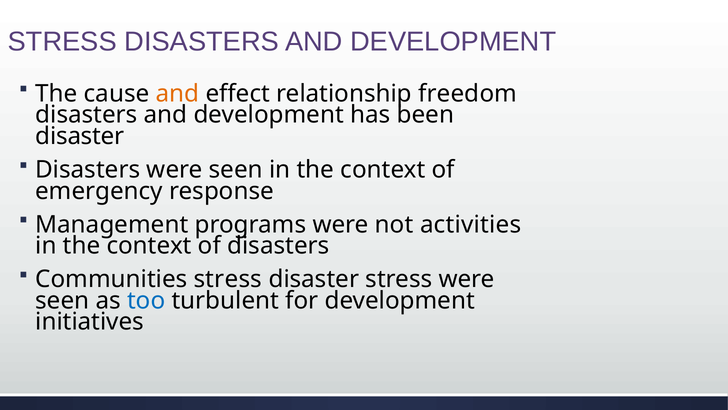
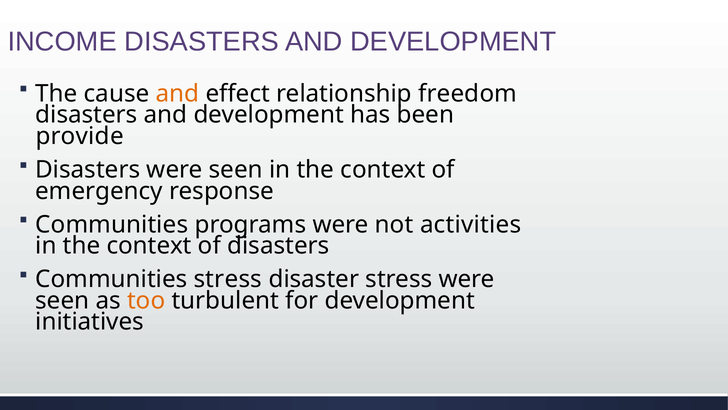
STRESS at (62, 41): STRESS -> INCOME
disaster at (80, 136): disaster -> provide
Management at (112, 224): Management -> Communities
too colour: blue -> orange
